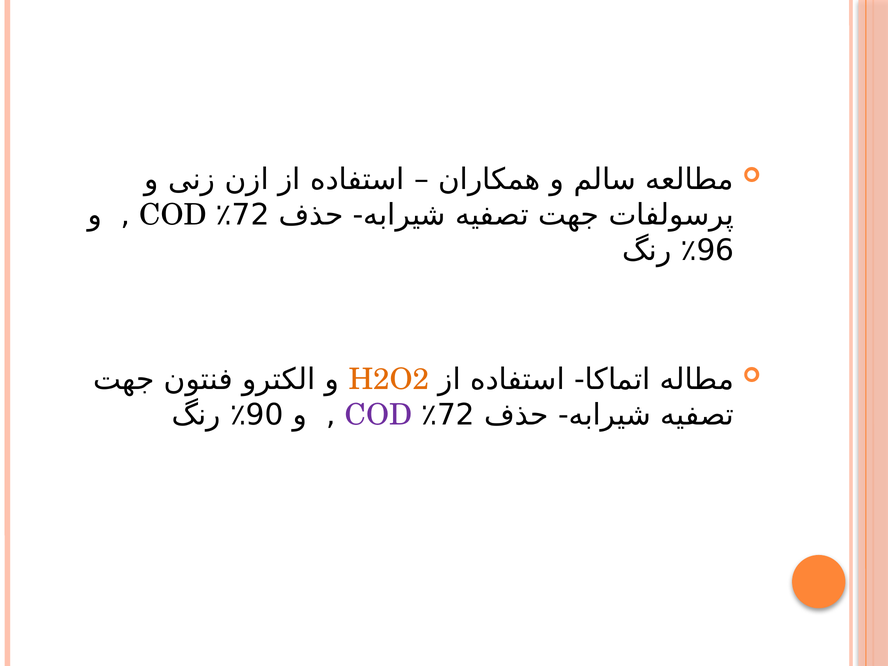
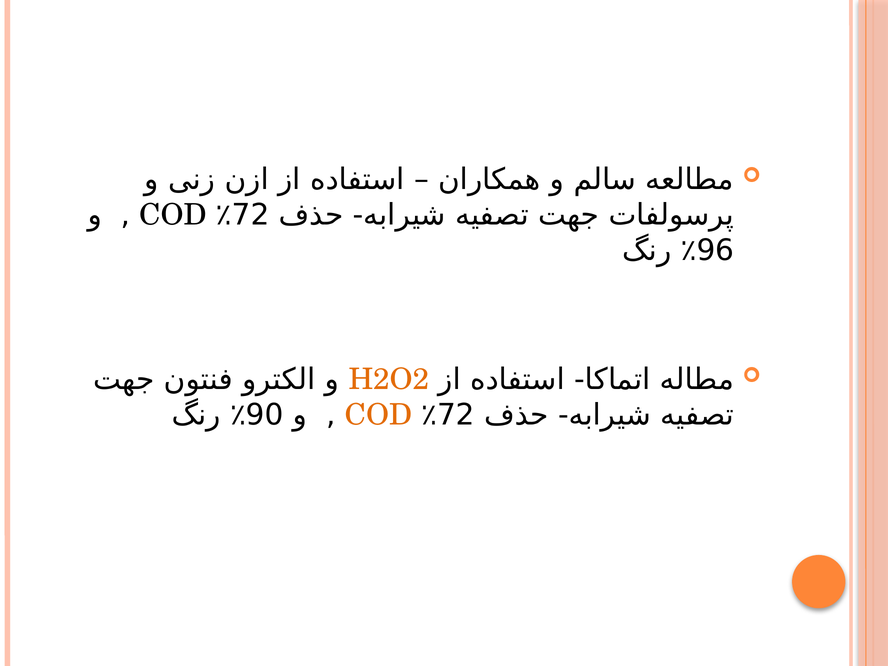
COD at (378, 415) colour: purple -> orange
